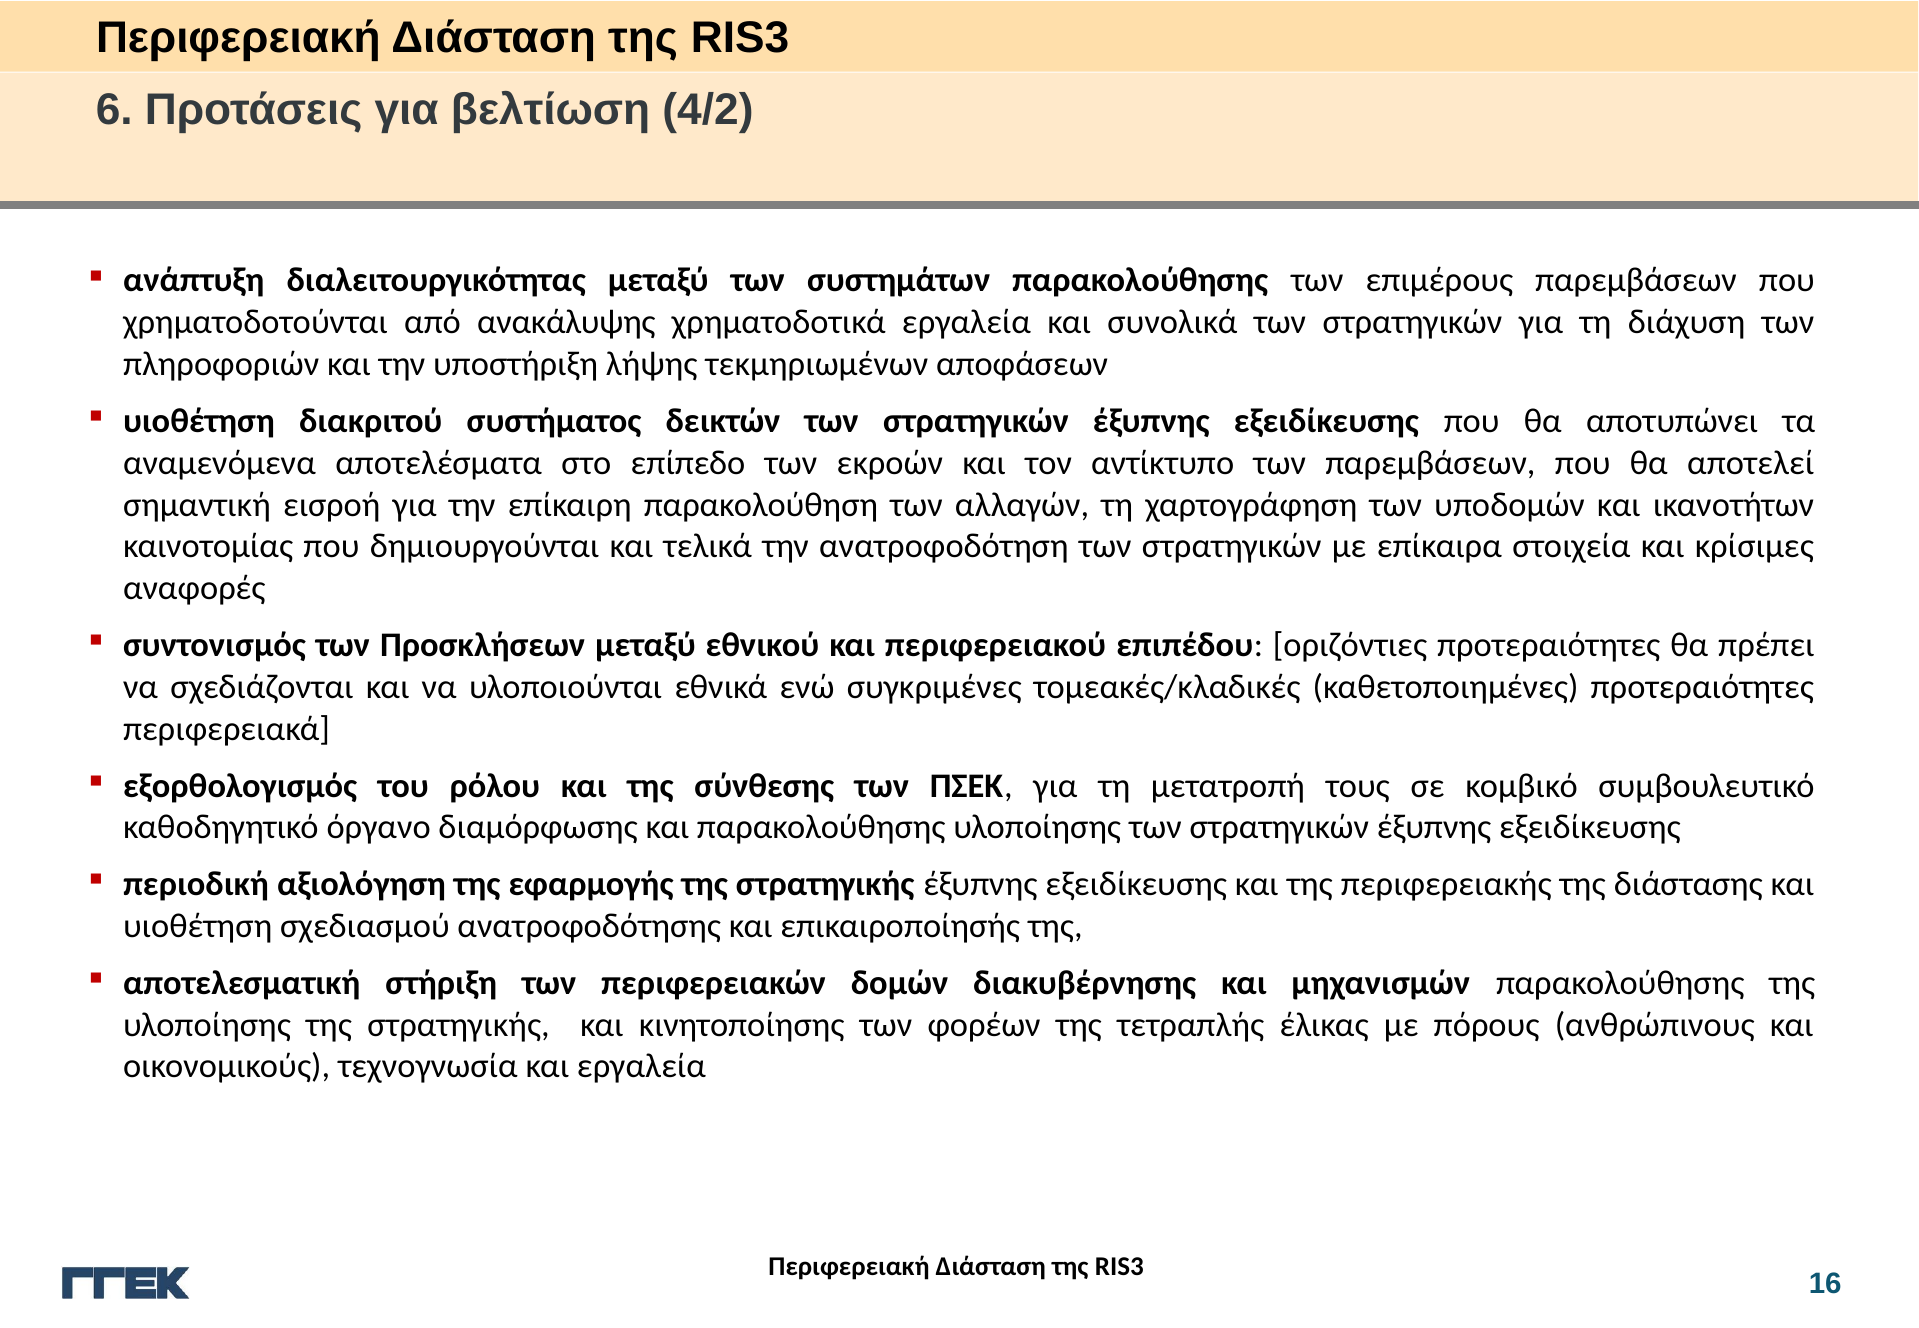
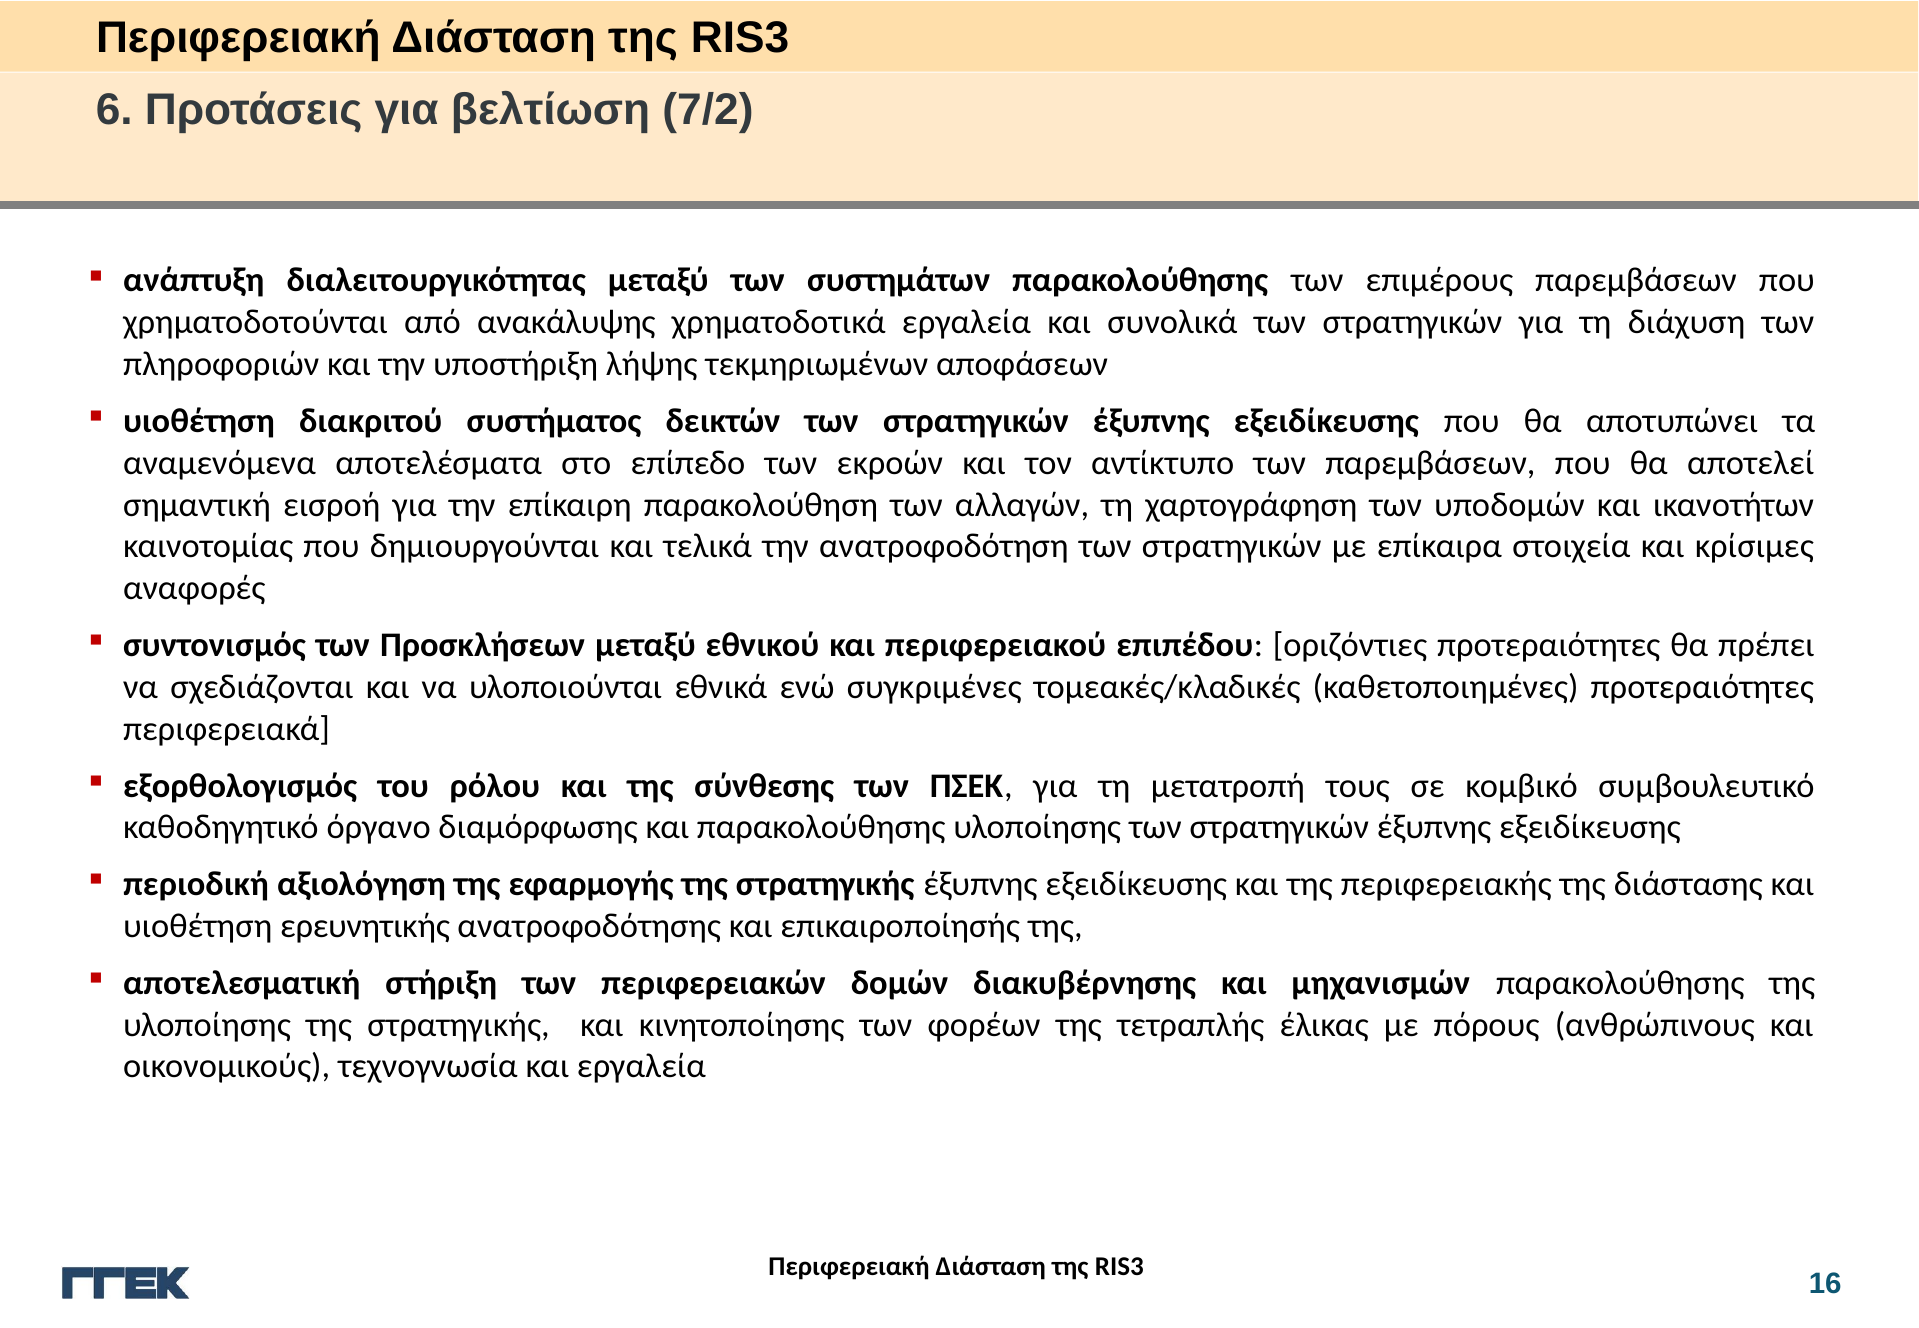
4/2: 4/2 -> 7/2
σχεδιασμού: σχεδιασμού -> ερευνητικής
